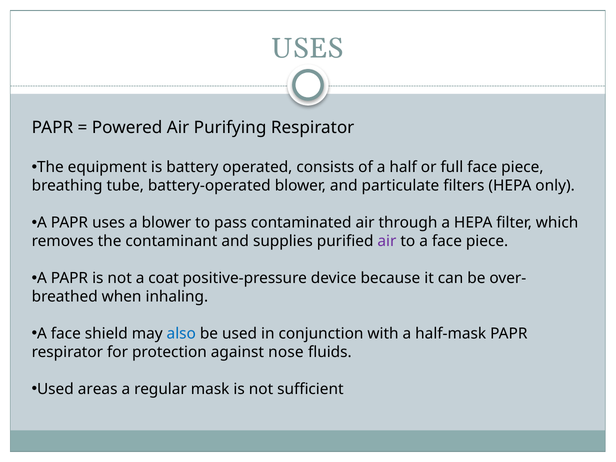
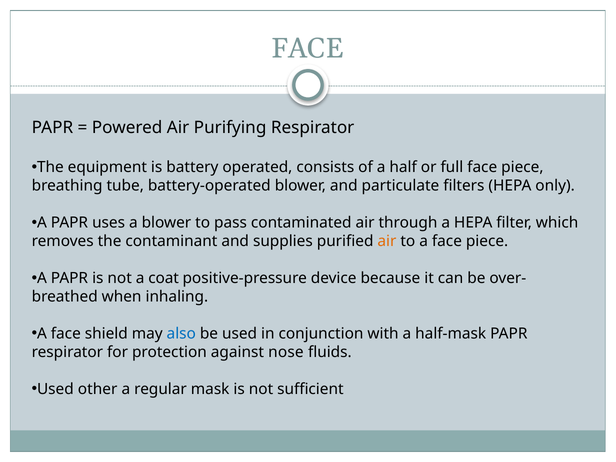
USES at (308, 49): USES -> FACE
air at (387, 241) colour: purple -> orange
areas: areas -> other
